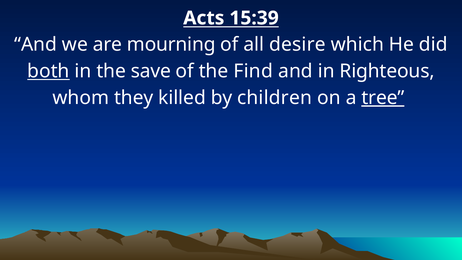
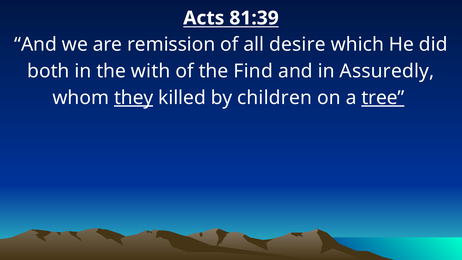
15:39: 15:39 -> 81:39
mourning: mourning -> remission
both underline: present -> none
save: save -> with
Righteous: Righteous -> Assuredly
they underline: none -> present
